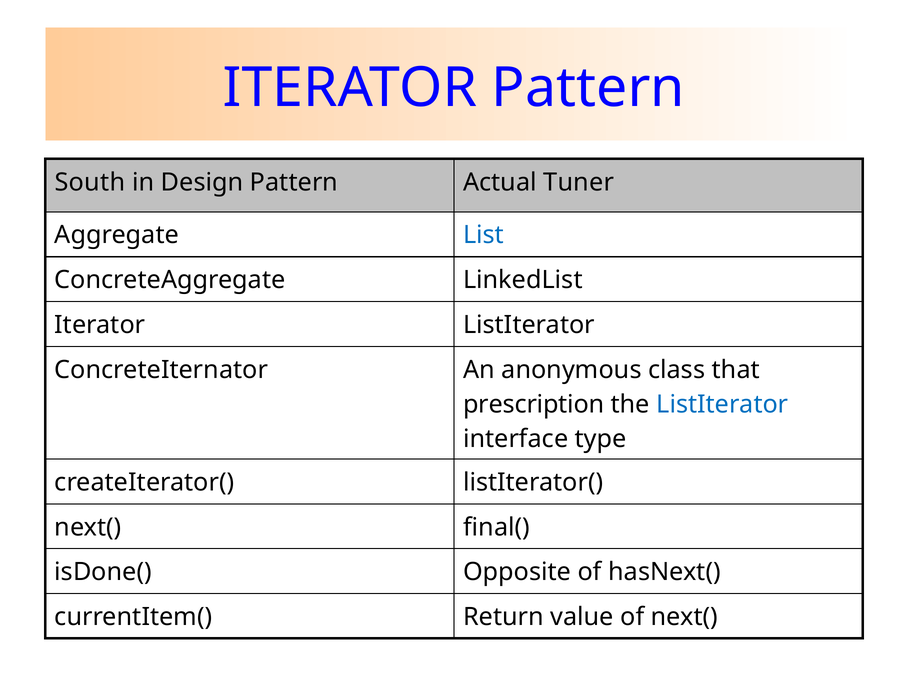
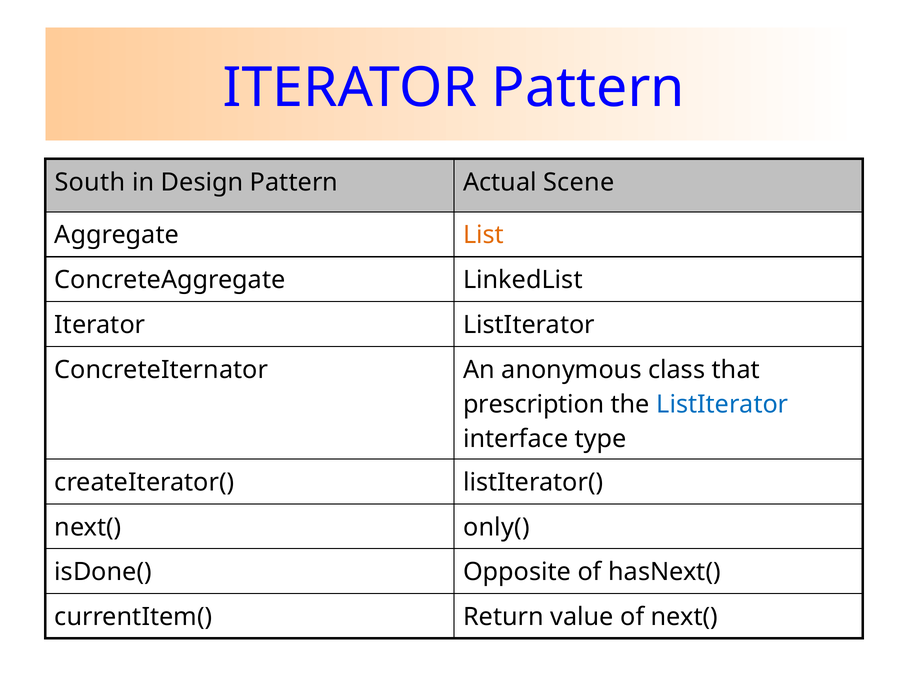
Tuner: Tuner -> Scene
List colour: blue -> orange
final(: final( -> only(
